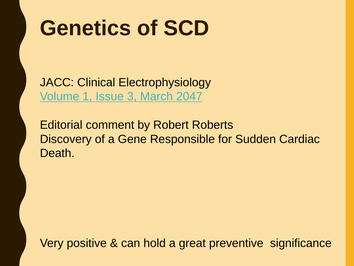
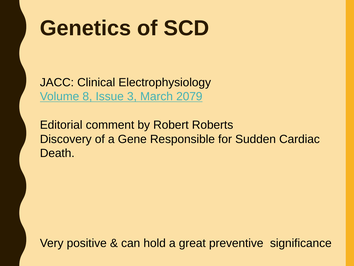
1: 1 -> 8
2047: 2047 -> 2079
